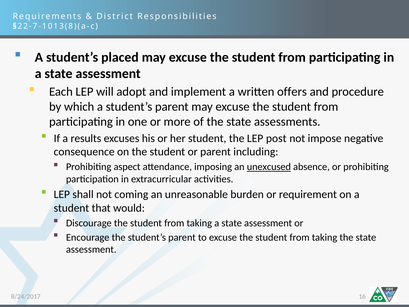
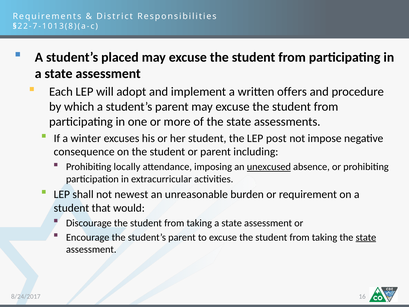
results: results -> winter
aspect: aspect -> locally
coming: coming -> newest
state at (366, 237) underline: none -> present
